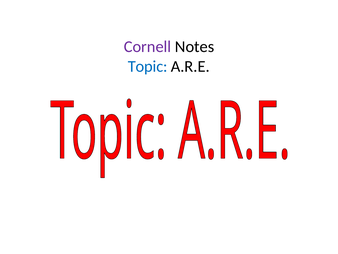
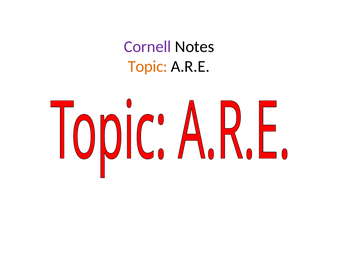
Topic colour: blue -> orange
